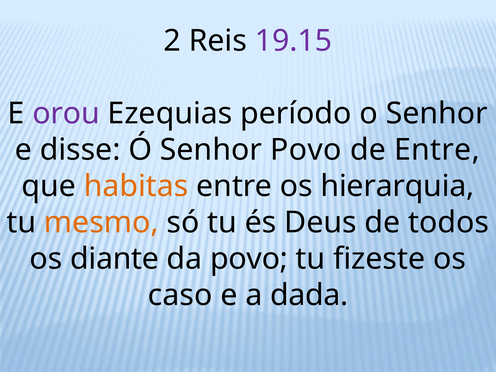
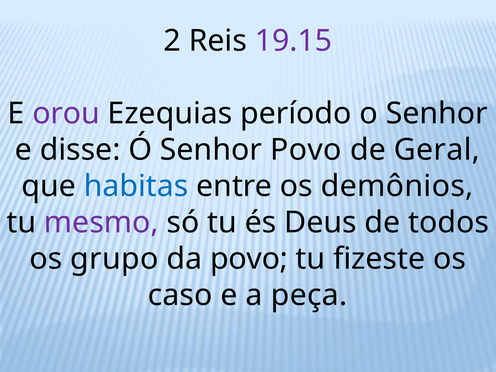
de Entre: Entre -> Geral
habitas colour: orange -> blue
hierarquia: hierarquia -> demônios
mesmo colour: orange -> purple
diante: diante -> grupo
dada: dada -> peça
